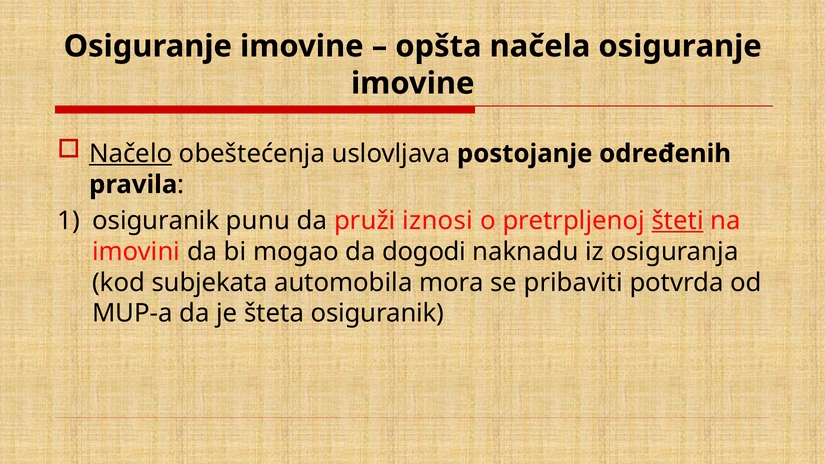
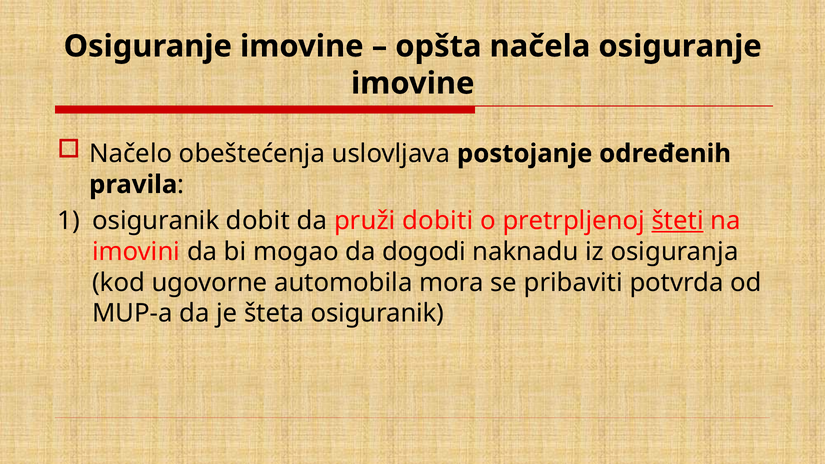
Načelo underline: present -> none
punu: punu -> dobit
iznosi: iznosi -> dobiti
subjekata: subjekata -> ugovorne
